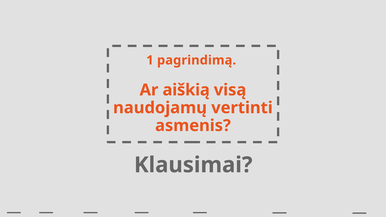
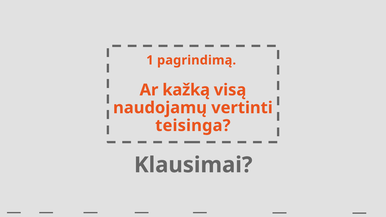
aiškią: aiškią -> kažką
asmenis: asmenis -> teisinga
